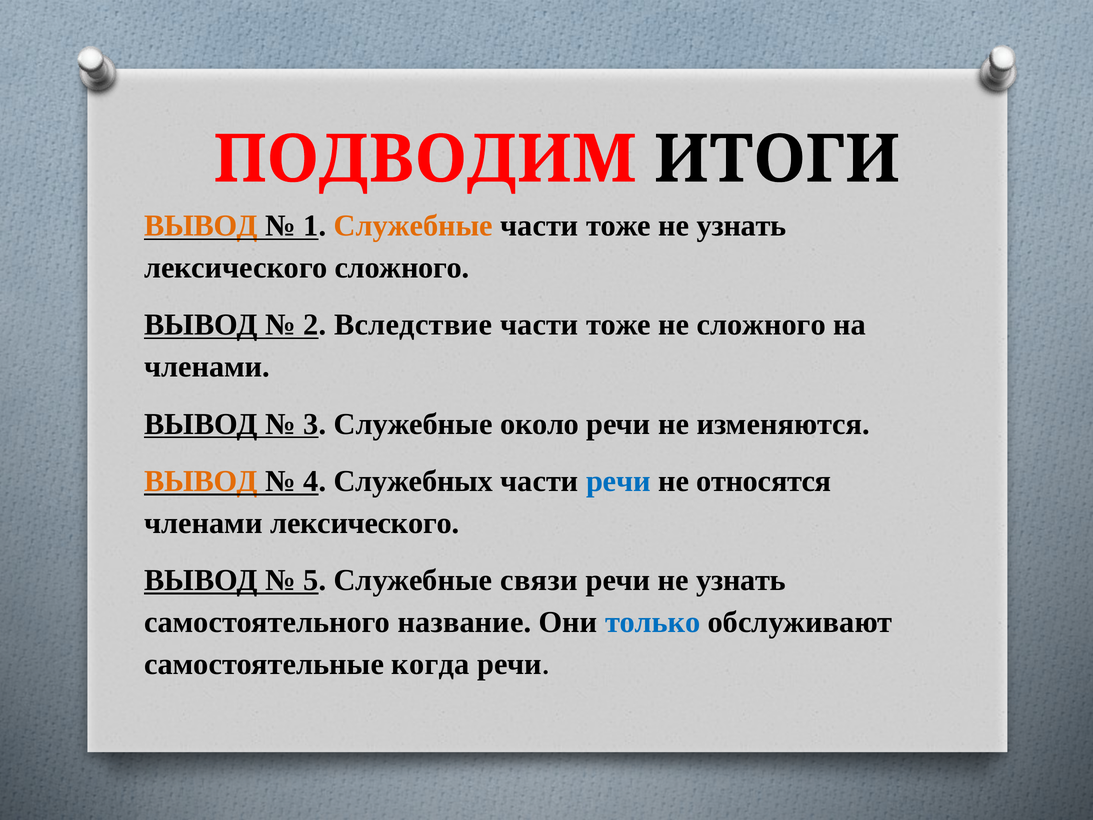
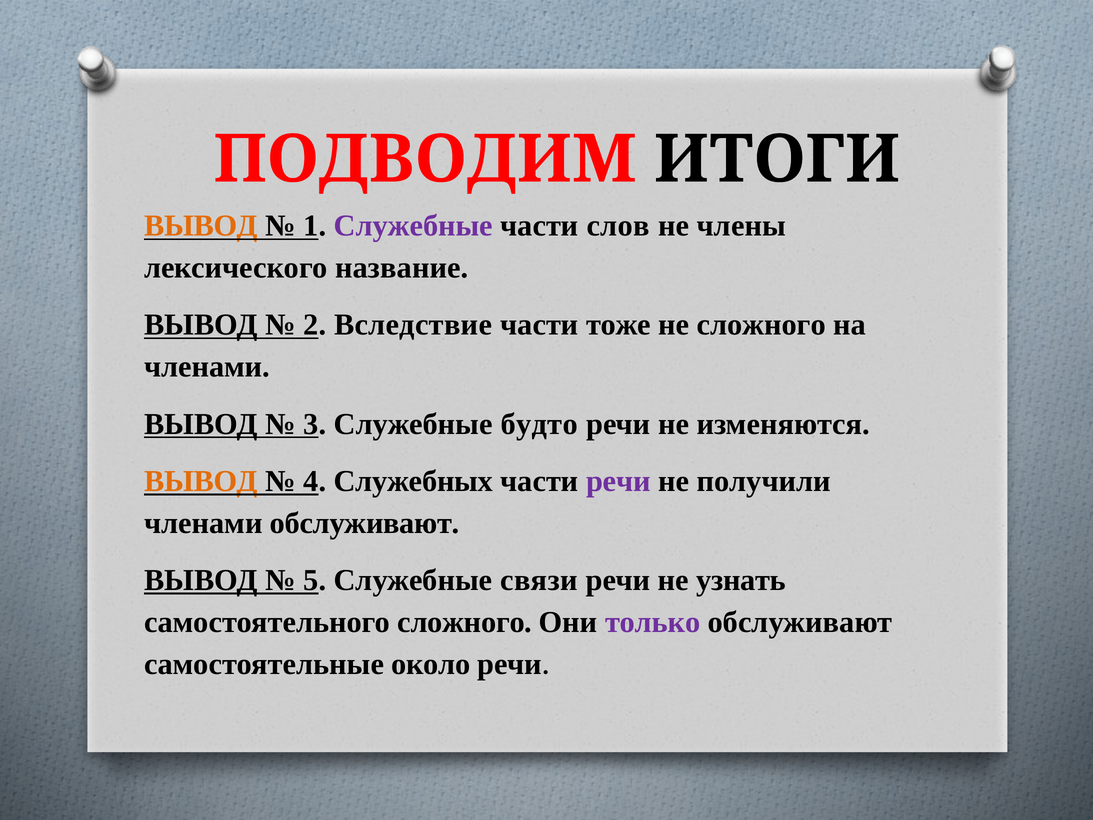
Служебные at (413, 226) colour: orange -> purple
тоже at (618, 226): тоже -> слов
узнать at (742, 226): узнать -> члены
лексического сложного: сложного -> название
около: около -> будто
речи at (618, 481) colour: blue -> purple
относятся: относятся -> получили
членами лексического: лексического -> обслуживают
самостоятельного название: название -> сложного
только colour: blue -> purple
когда: когда -> около
